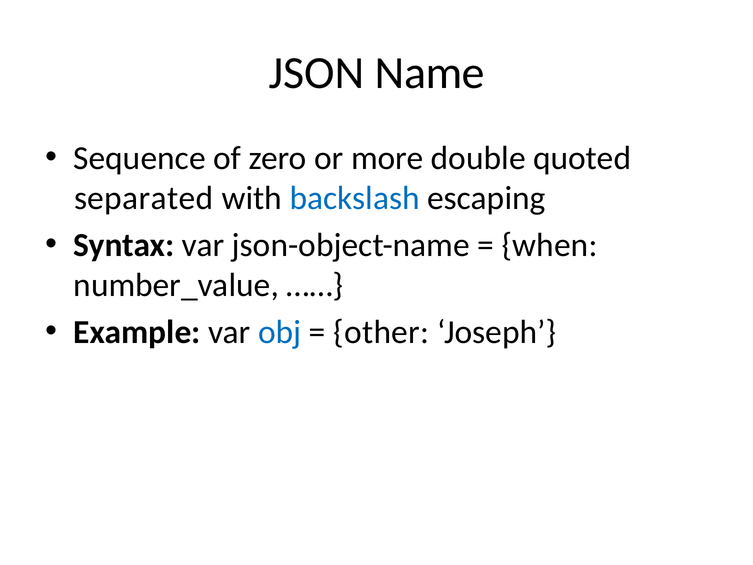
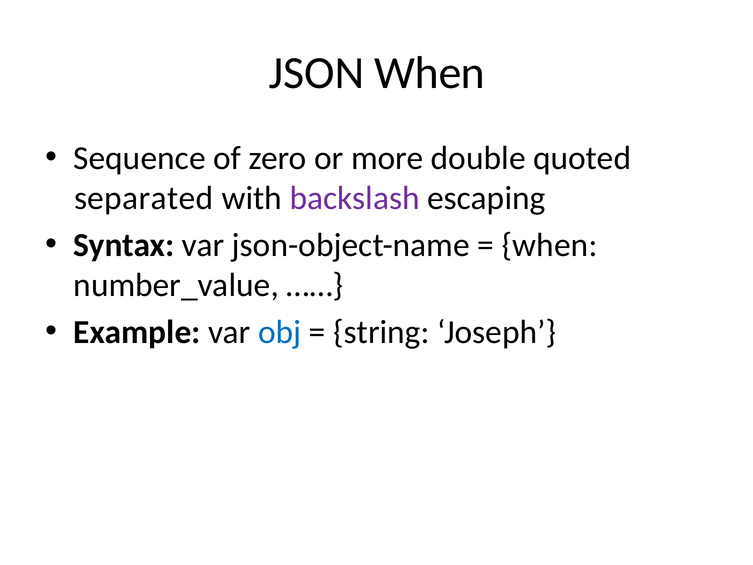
JSON Name: Name -> When
backslash colour: blue -> purple
other: other -> string
